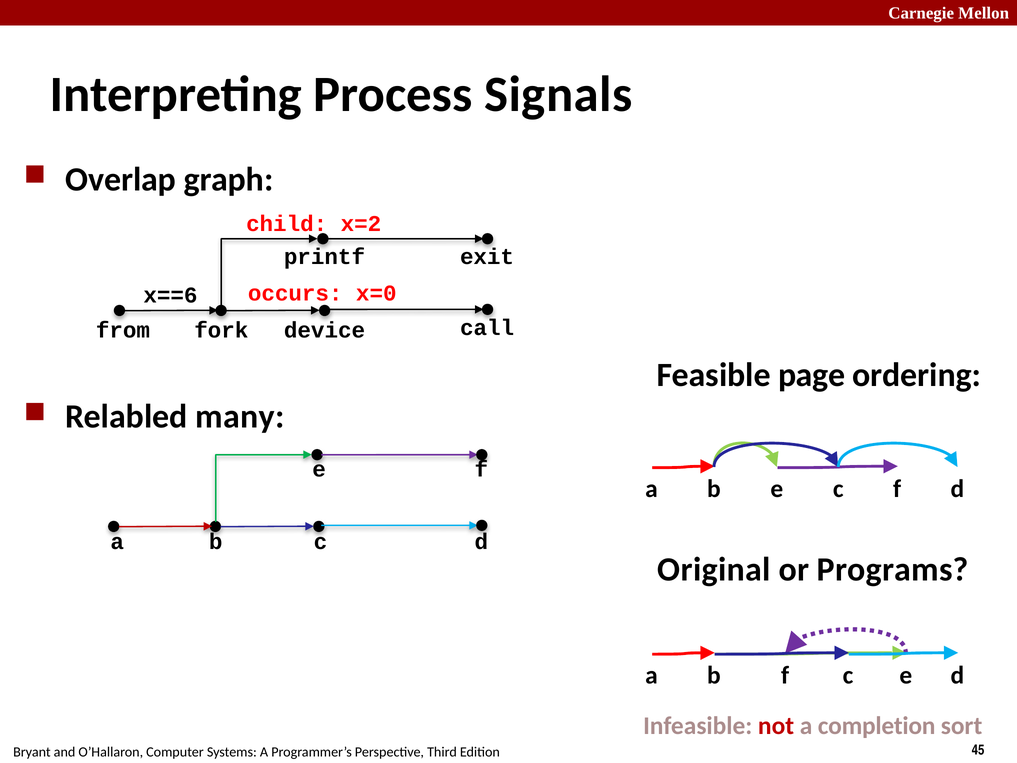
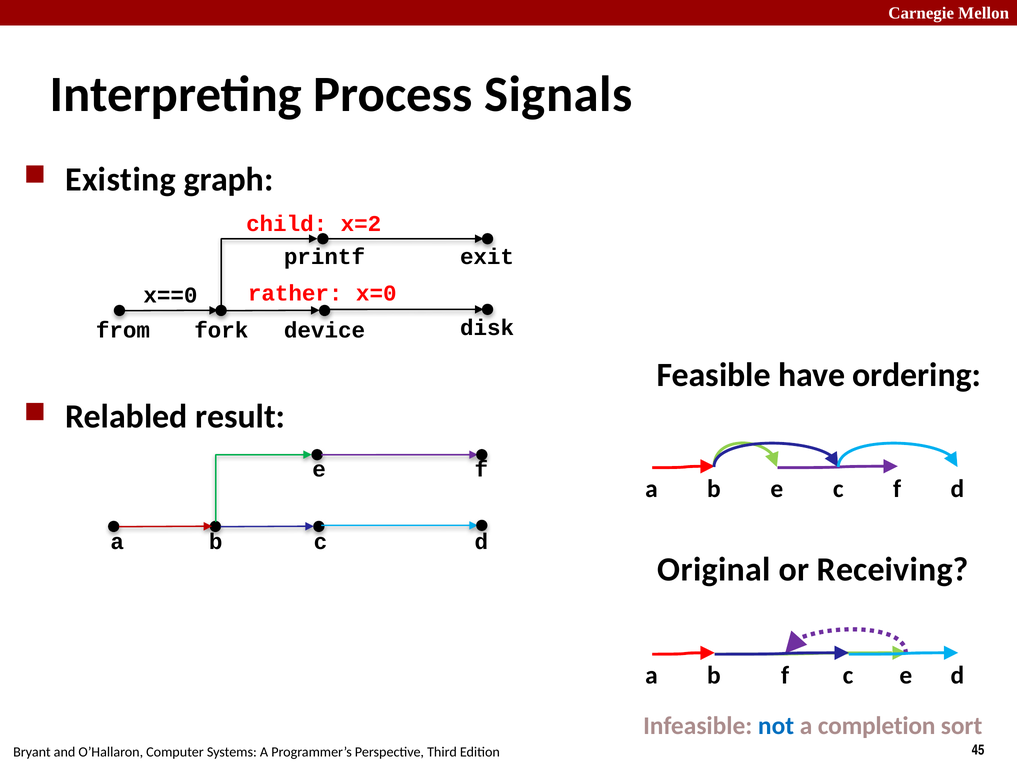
Overlap: Overlap -> Existing
occurs: occurs -> rather
x==6: x==6 -> x==0
call: call -> disk
page: page -> have
many: many -> result
Programs: Programs -> Receiving
not colour: red -> blue
